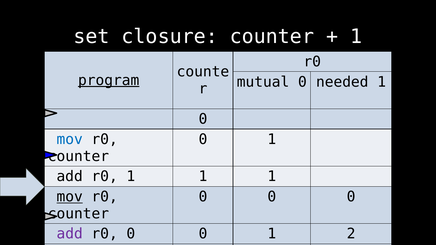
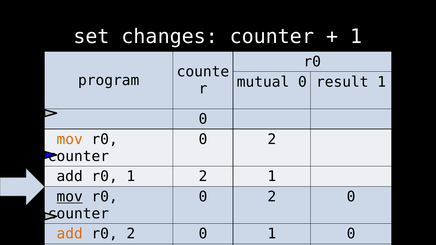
closure: closure -> changes
program underline: present -> none
needed: needed -> result
mov at (70, 139) colour: blue -> orange
1 at (272, 139): 1 -> 2
add r0 1 1: 1 -> 2
0 at (272, 197): 0 -> 2
add at (70, 234) colour: purple -> orange
r0 0: 0 -> 2
0 1 2: 2 -> 0
